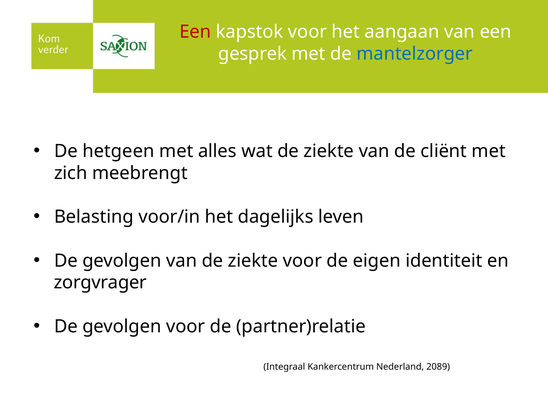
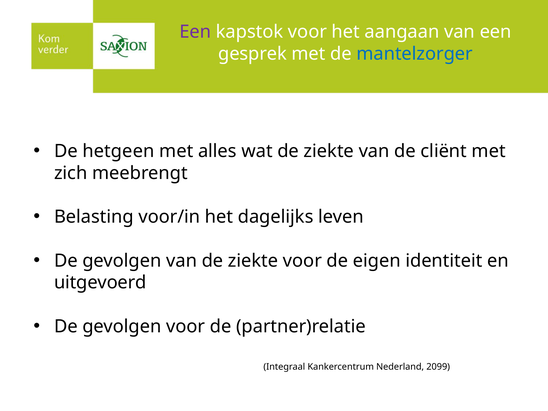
Een at (195, 32) colour: red -> purple
zorgvrager: zorgvrager -> uitgevoerd
2089: 2089 -> 2099
